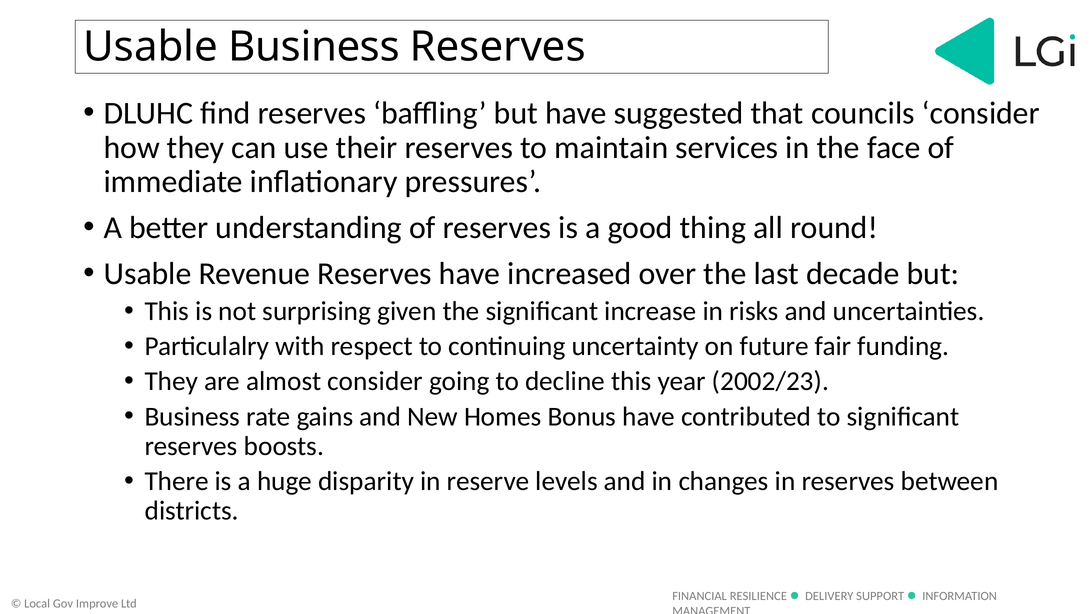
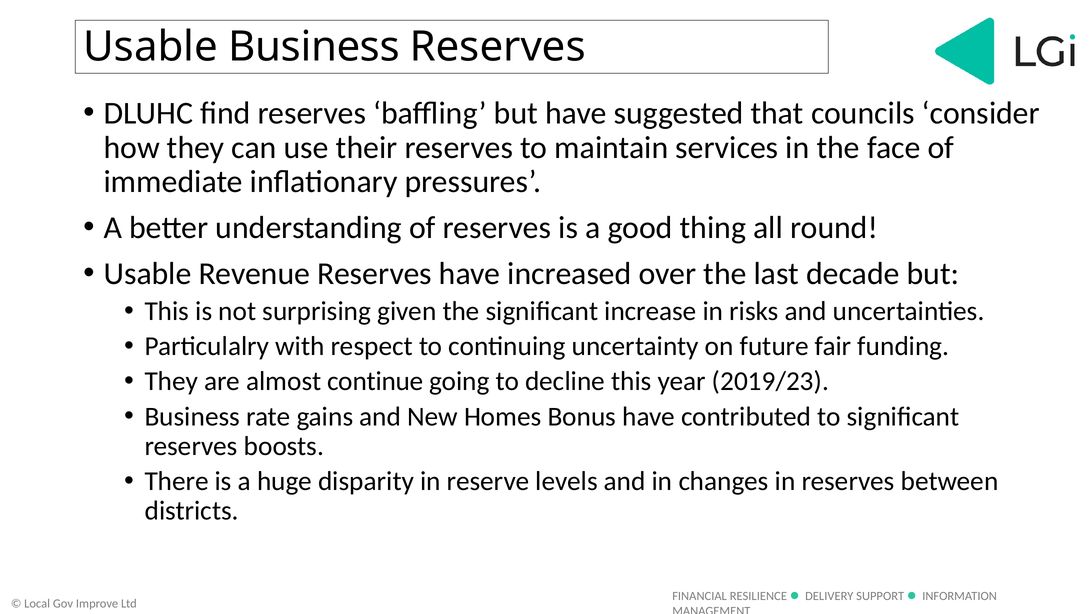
almost consider: consider -> continue
2002/23: 2002/23 -> 2019/23
